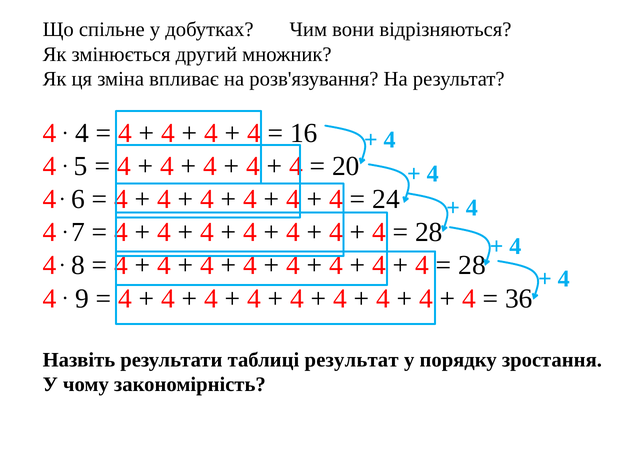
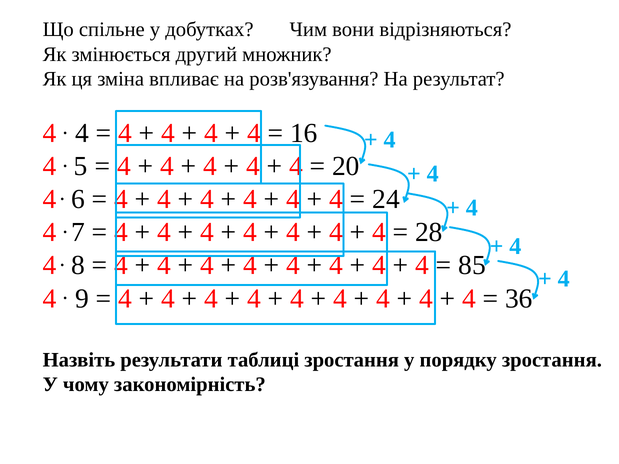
28 at (472, 266): 28 -> 85
таблиці результат: результат -> зростання
